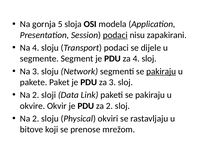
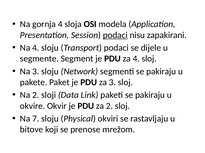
gornja 5: 5 -> 4
pakiraju at (161, 72) underline: present -> none
2 at (36, 119): 2 -> 7
